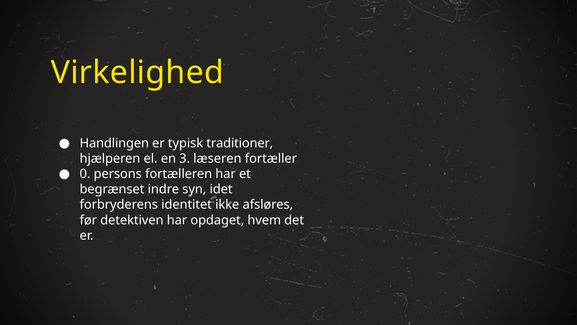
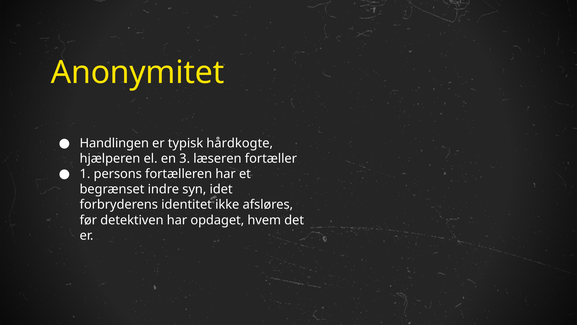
Virkelighed: Virkelighed -> Anonymitet
traditioner: traditioner -> hårdkogte
0: 0 -> 1
